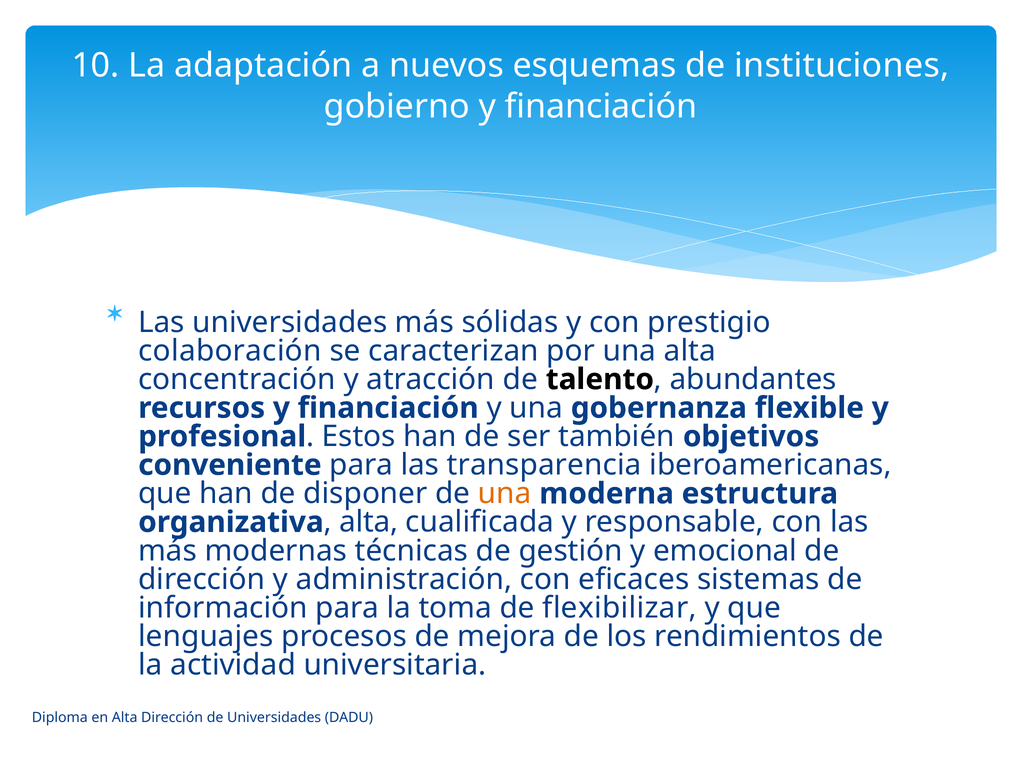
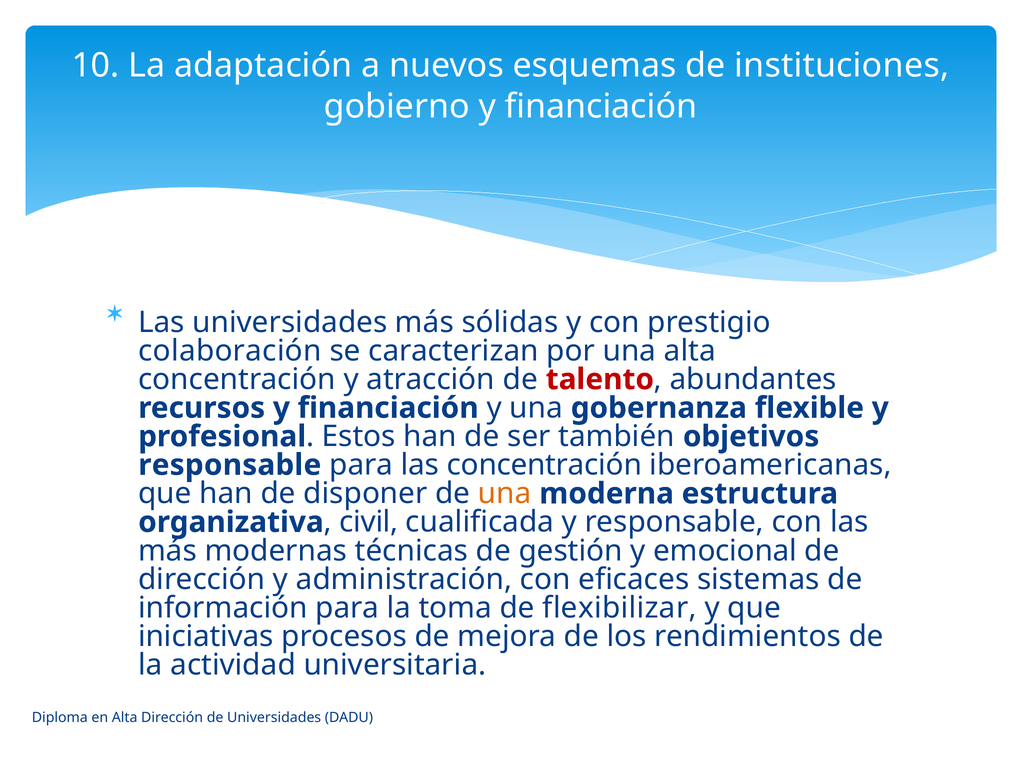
talento colour: black -> red
conveniente at (230, 465): conveniente -> responsable
las transparencia: transparencia -> concentración
alta at (369, 523): alta -> civil
lenguajes: lenguajes -> iniciativas
